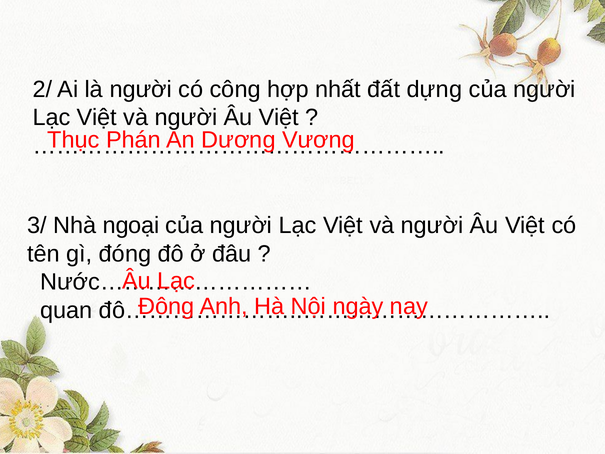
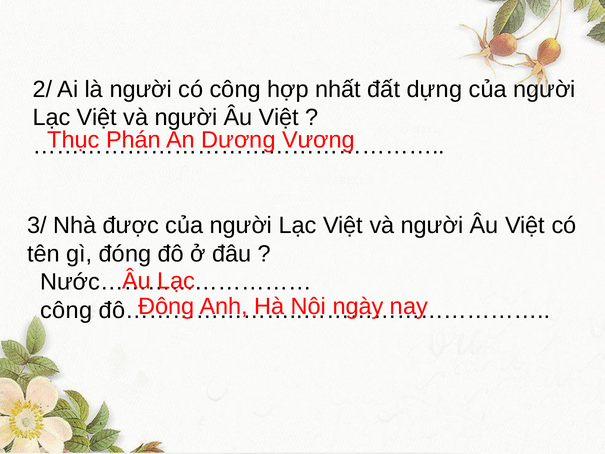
ngoại: ngoại -> được
quan at (66, 310): quan -> công
